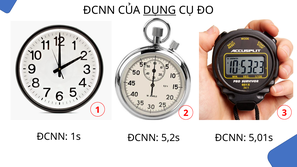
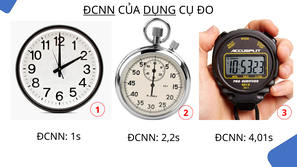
ĐCNN at (99, 10) underline: none -> present
5,2s: 5,2s -> 2,2s
5,01s: 5,01s -> 4,01s
